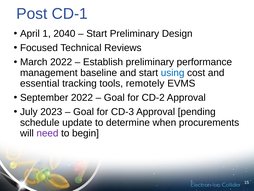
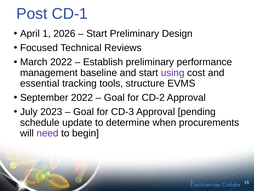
2040: 2040 -> 2026
using colour: blue -> purple
remotely: remotely -> structure
